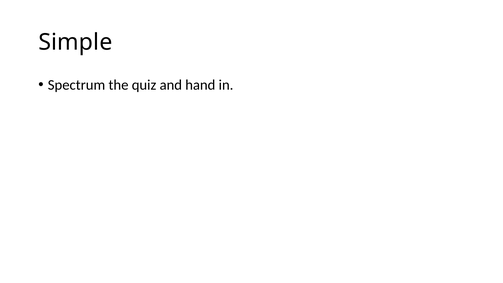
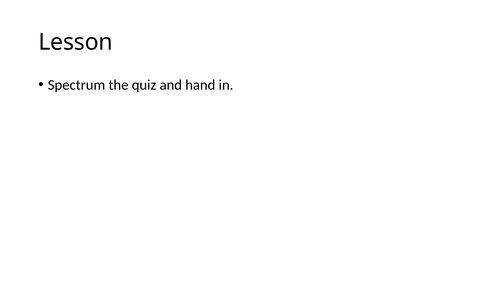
Simple: Simple -> Lesson
